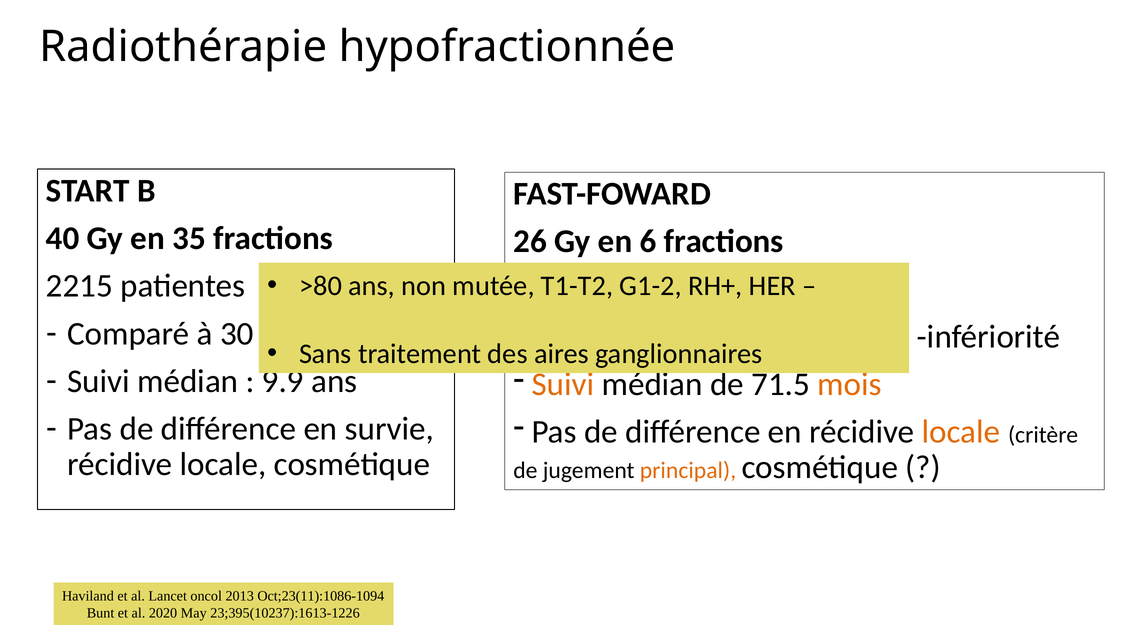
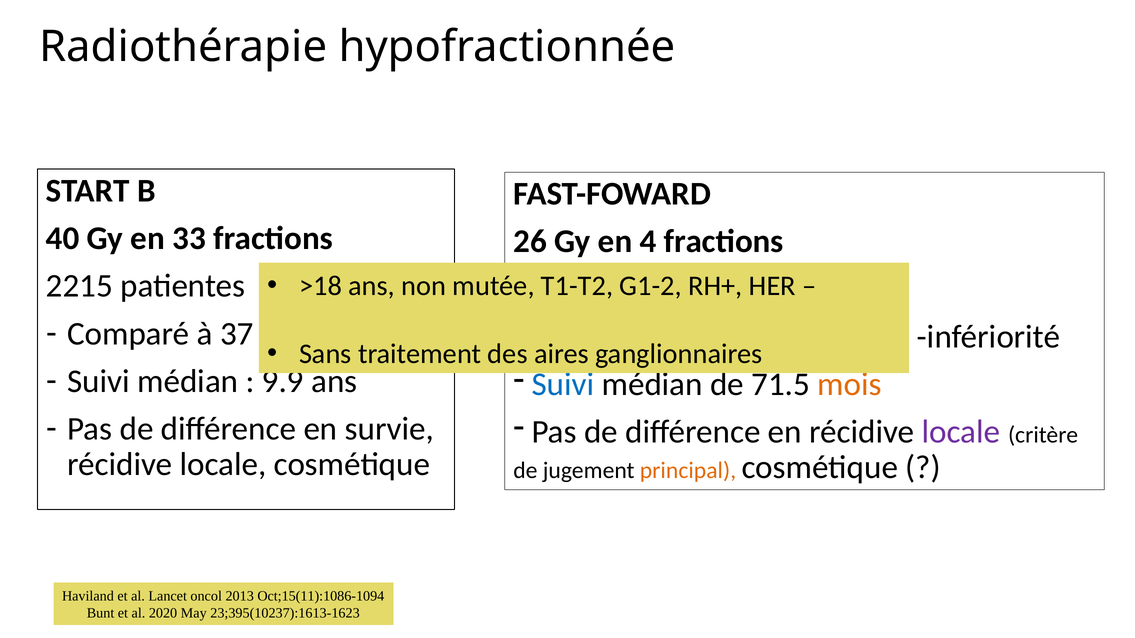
35: 35 -> 33
6: 6 -> 4
>80: >80 -> >18
30: 30 -> 37
Suivi at (563, 384) colour: orange -> blue
locale at (961, 432) colour: orange -> purple
Oct;23(11):1086-1094: Oct;23(11):1086-1094 -> Oct;15(11):1086-1094
23;395(10237):1613-1226: 23;395(10237):1613-1226 -> 23;395(10237):1613-1623
